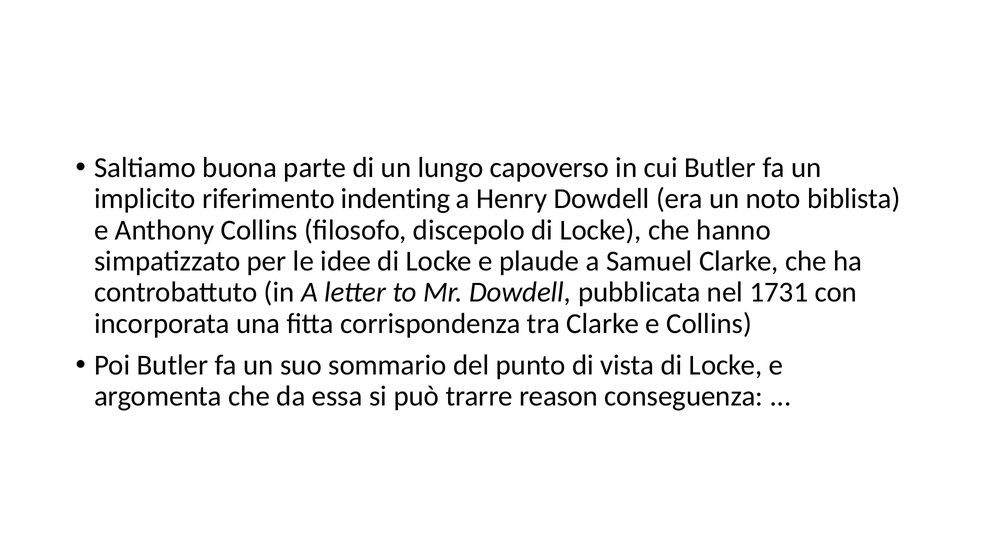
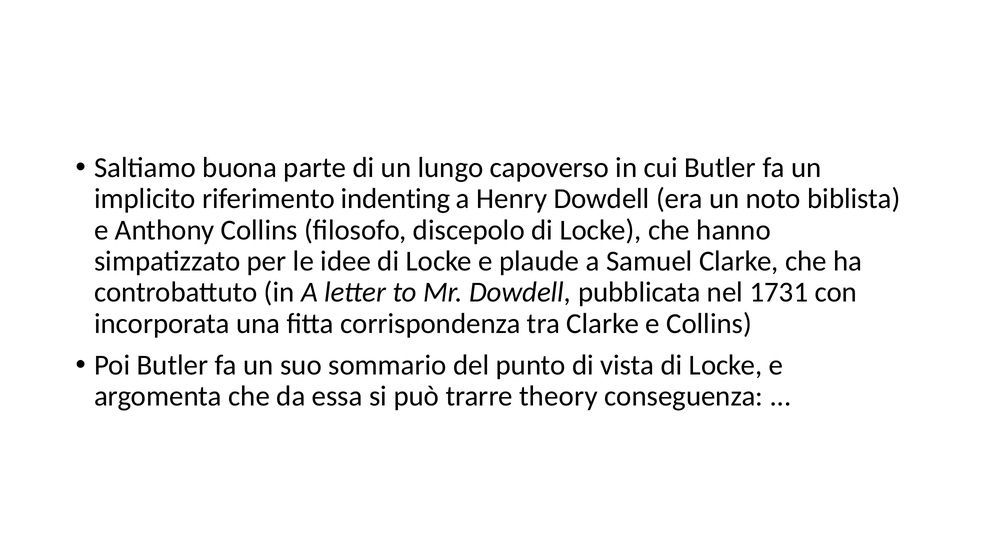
reason: reason -> theory
